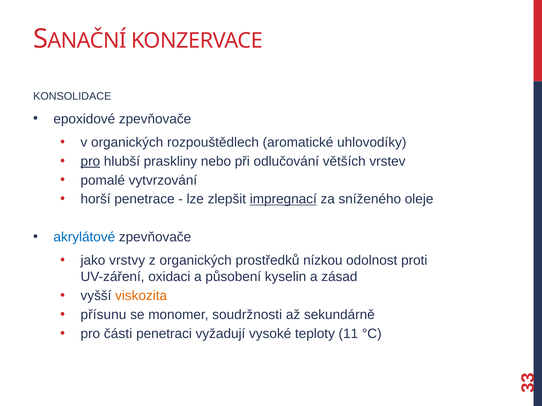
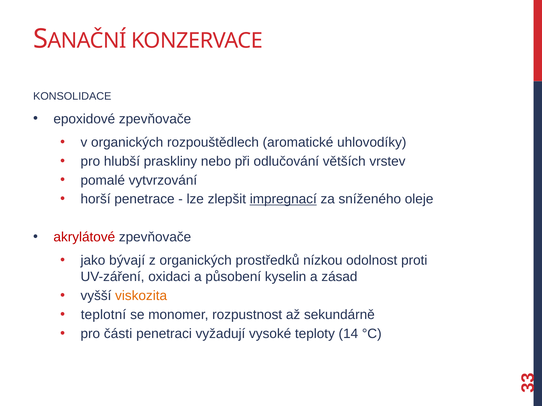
pro at (90, 161) underline: present -> none
akrylátové colour: blue -> red
vrstvy: vrstvy -> bývají
přísunu: přísunu -> teplotní
soudržnosti: soudržnosti -> rozpustnost
11: 11 -> 14
